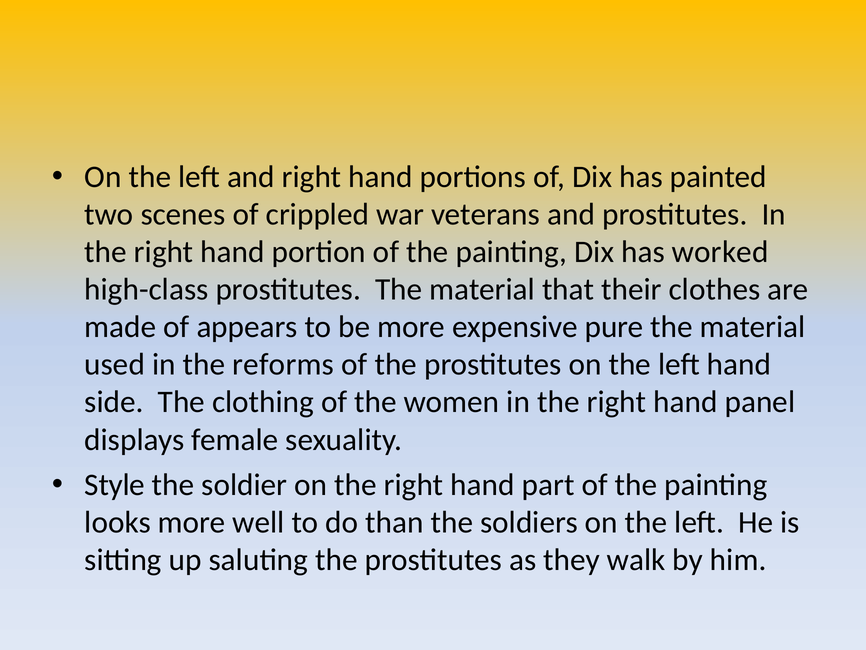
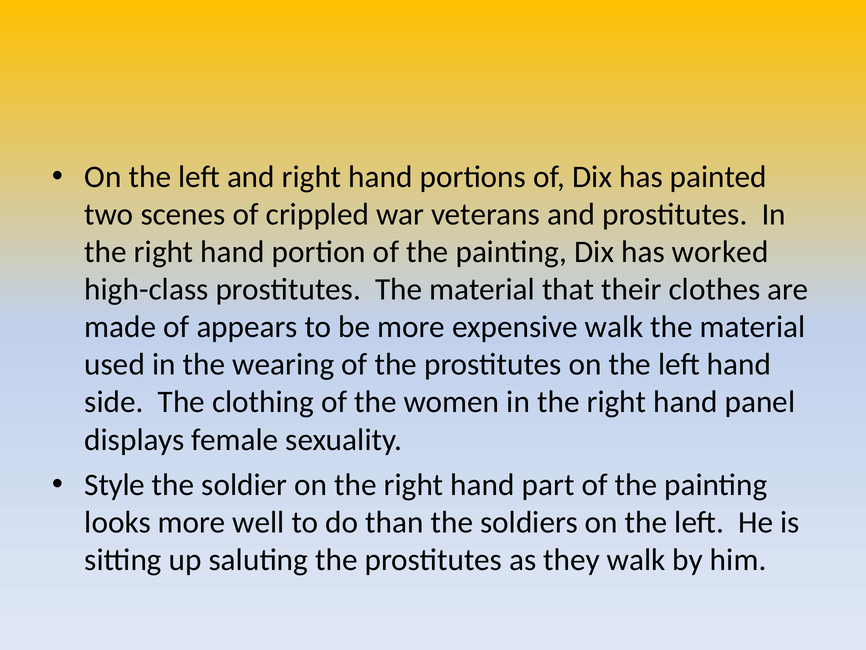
expensive pure: pure -> walk
reforms: reforms -> wearing
